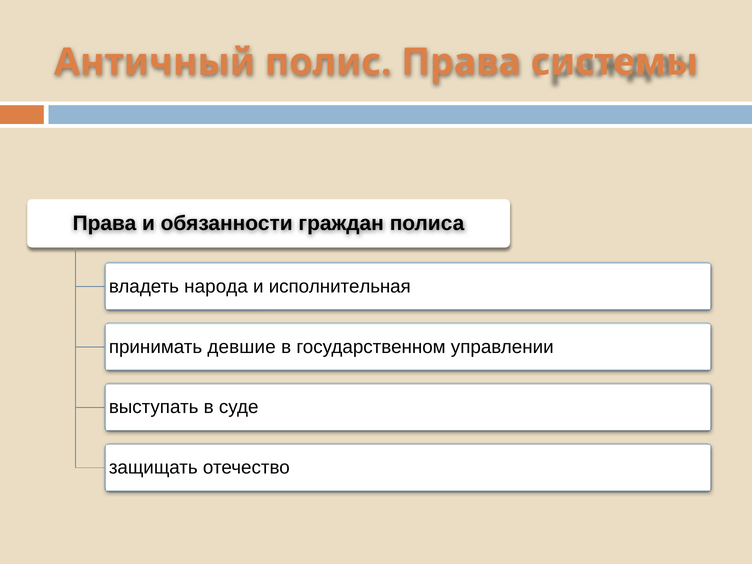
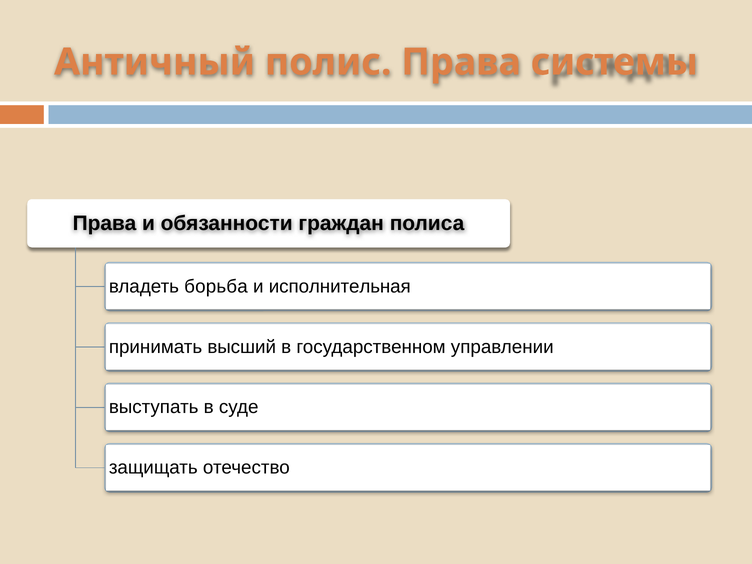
народа: народа -> борьба
девшие: девшие -> высший
